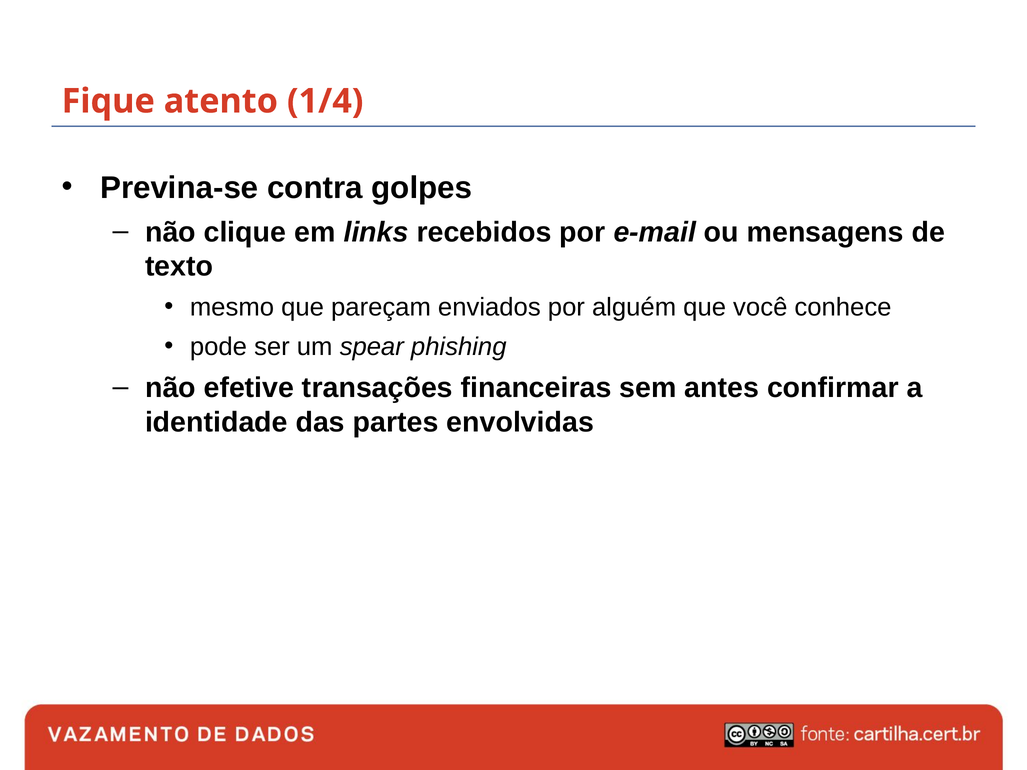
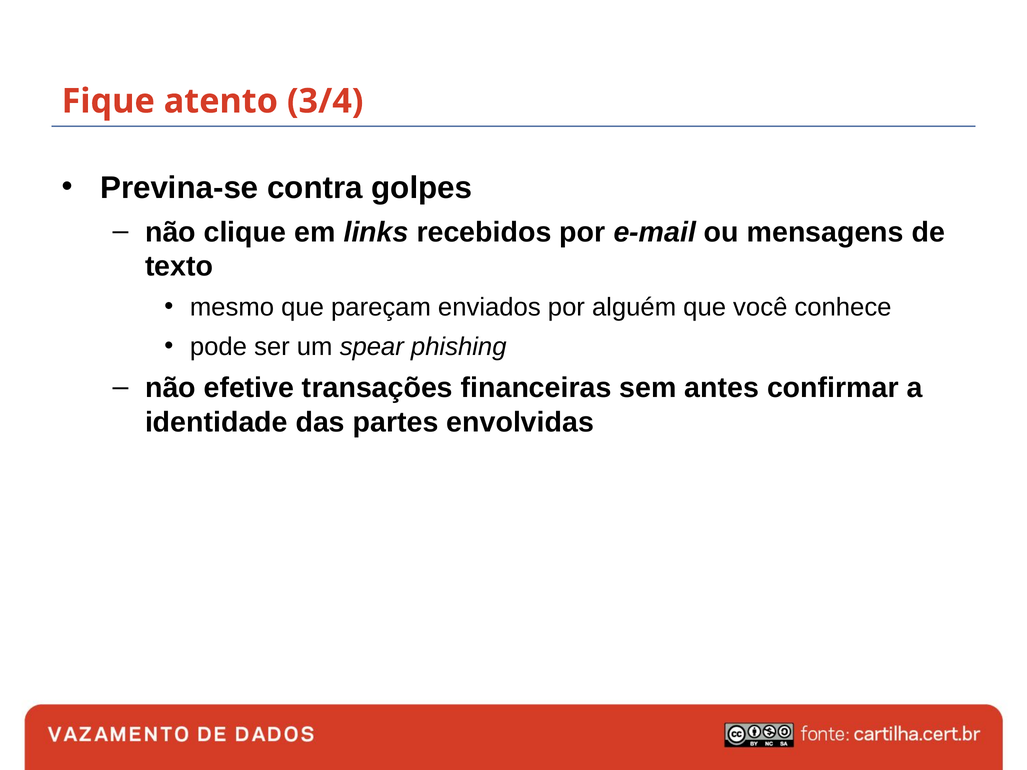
1/4: 1/4 -> 3/4
